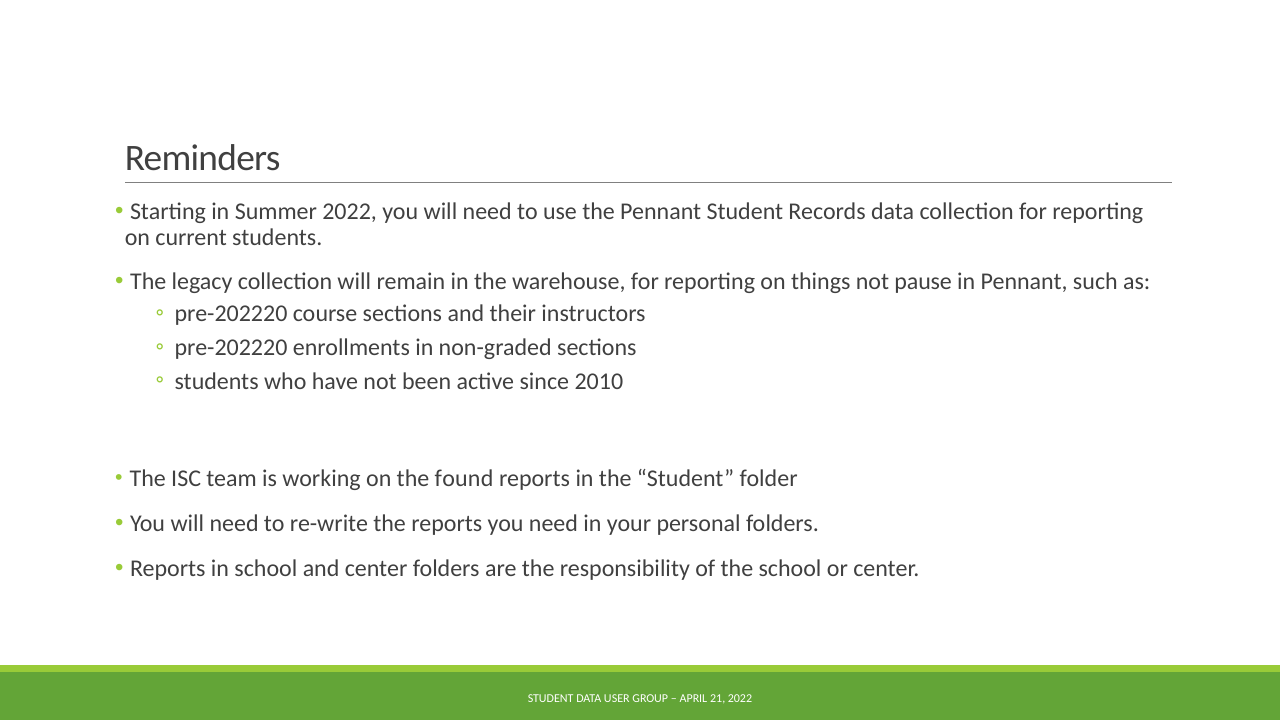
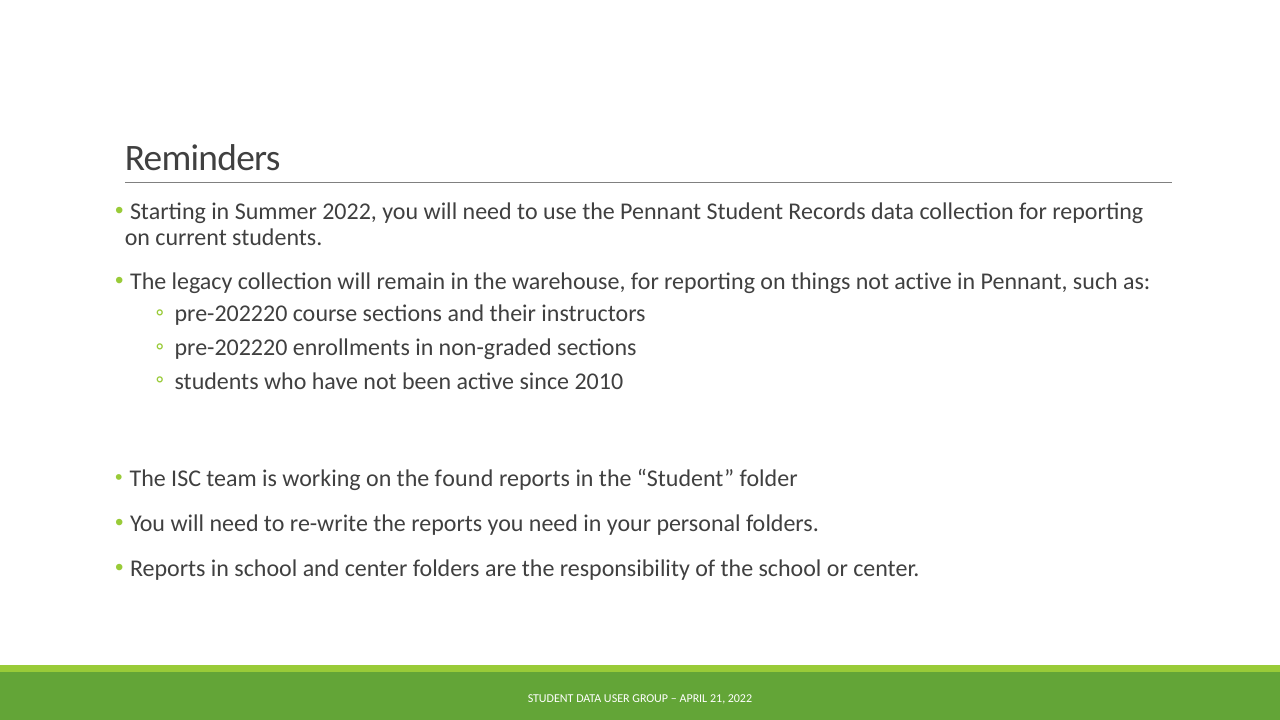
not pause: pause -> active
